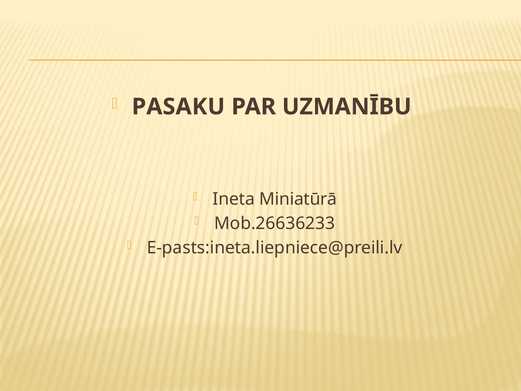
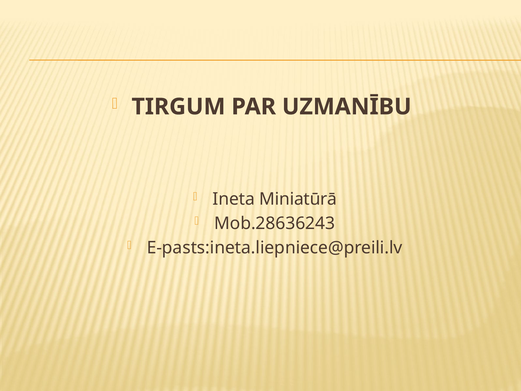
PASAKU: PASAKU -> TIRGUM
Mob.26636233: Mob.26636233 -> Mob.28636243
